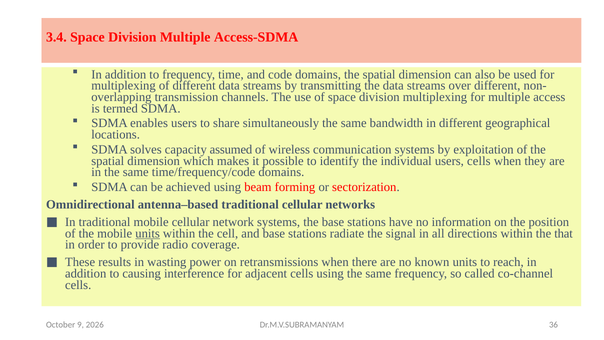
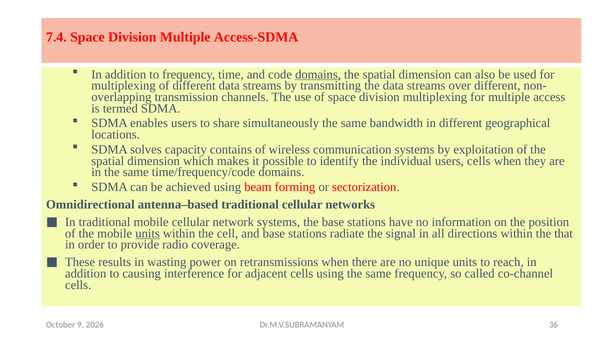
3.4: 3.4 -> 7.4
domains at (318, 74) underline: none -> present
assumed: assumed -> contains
known: known -> unique
